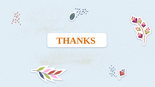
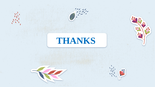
THANKS colour: orange -> blue
